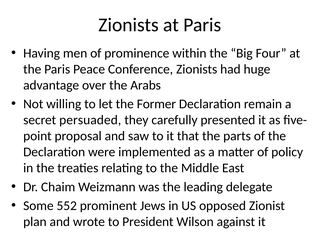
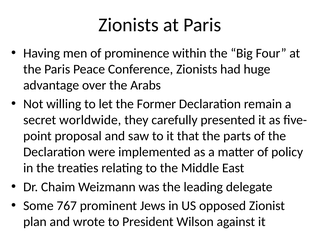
persuaded: persuaded -> worldwide
552: 552 -> 767
